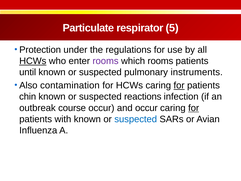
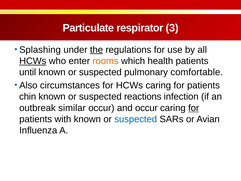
5: 5 -> 3
Protection: Protection -> Splashing
the underline: none -> present
rooms at (106, 61) colour: purple -> orange
which rooms: rooms -> health
instruments: instruments -> comfortable
contamination: contamination -> circumstances
for at (179, 85) underline: present -> none
course: course -> similar
